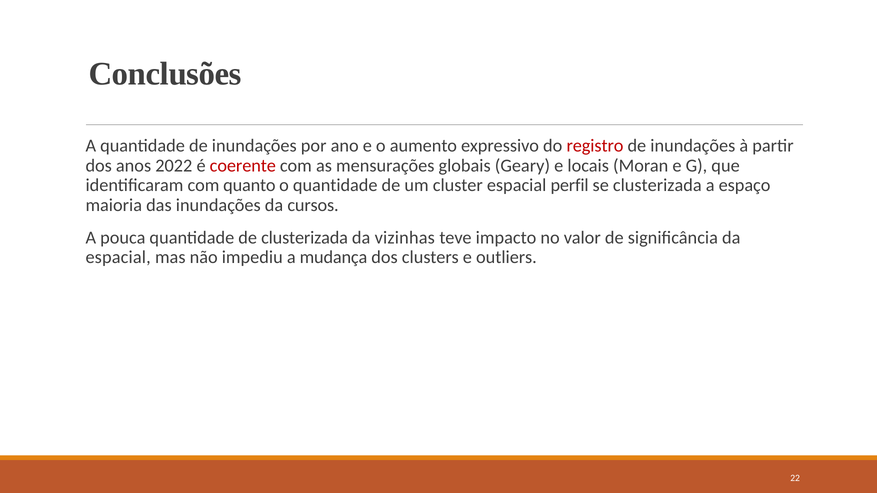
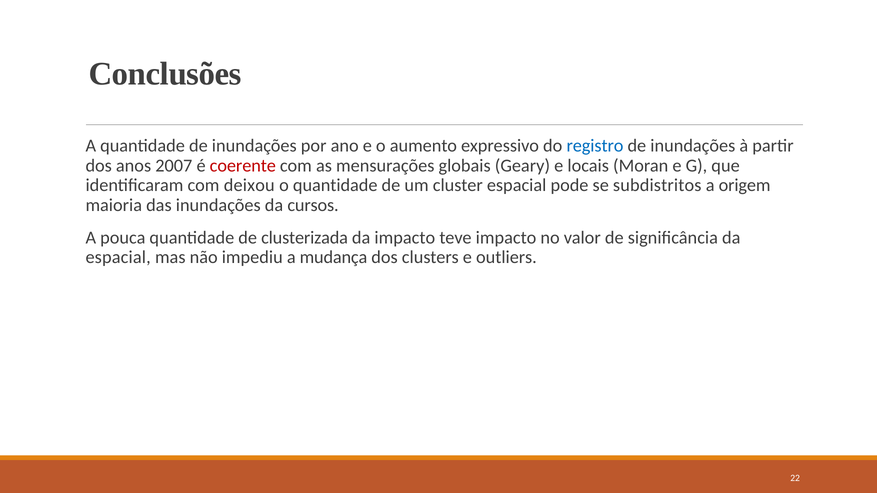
registro colour: red -> blue
2022: 2022 -> 2007
quanto: quanto -> deixou
perfil: perfil -> pode
se clusterizada: clusterizada -> subdistritos
espaço: espaço -> origem
da vizinhas: vizinhas -> impacto
